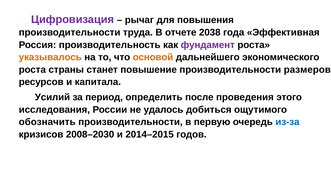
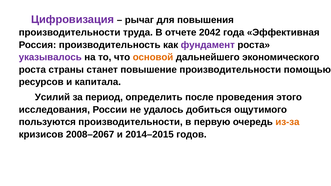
2038: 2038 -> 2042
указывалось colour: orange -> purple
размеров: размеров -> помощью
обозначить: обозначить -> пользуются
из-за colour: blue -> orange
2008–2030: 2008–2030 -> 2008–2067
